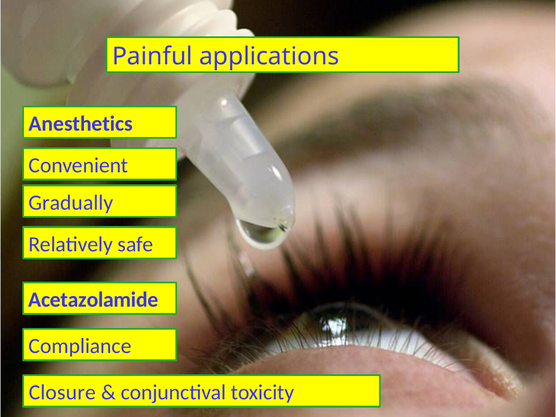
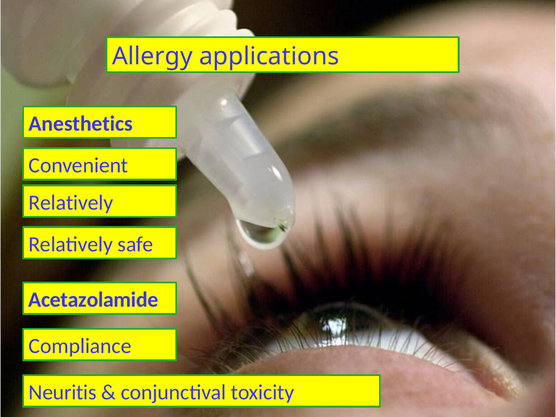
Painful: Painful -> Allergy
Gradually at (71, 203): Gradually -> Relatively
Closure: Closure -> Neuritis
